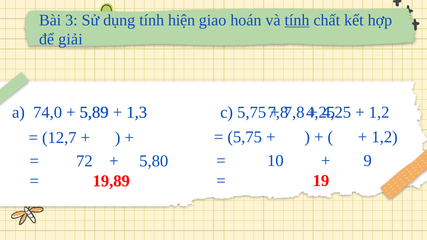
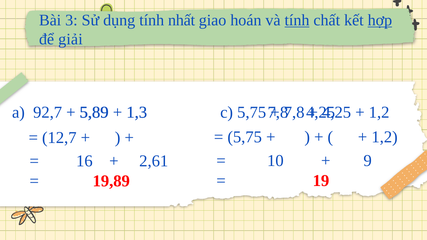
hiện: hiện -> nhất
hợp underline: none -> present
74,0: 74,0 -> 92,7
72: 72 -> 16
5,80: 5,80 -> 2,61
